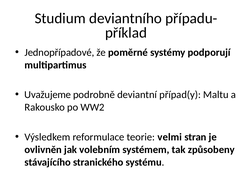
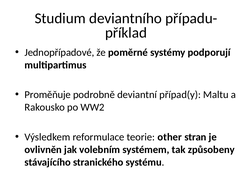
Uvažujeme: Uvažujeme -> Proměňuje
velmi: velmi -> other
